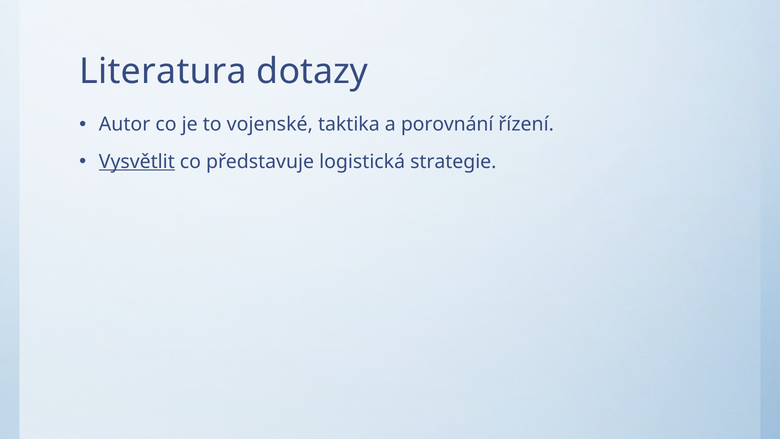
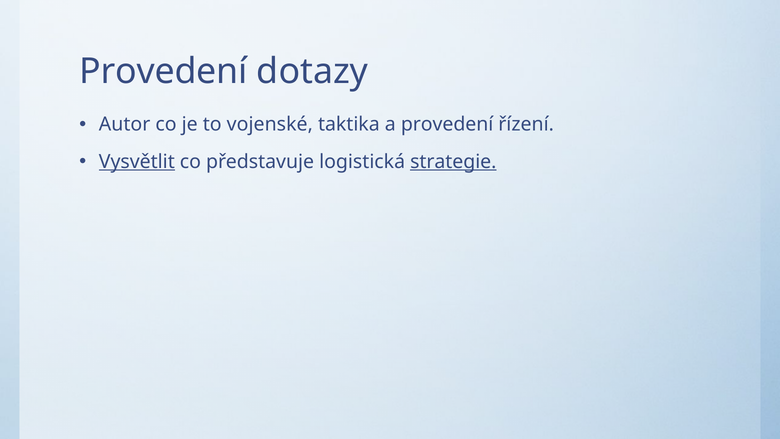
Literatura at (163, 71): Literatura -> Provedení
a porovnání: porovnání -> provedení
strategie underline: none -> present
